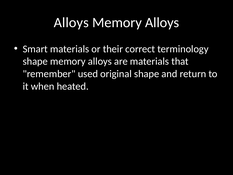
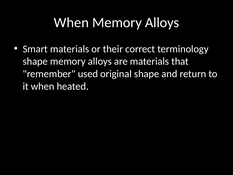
Alloys at (71, 23): Alloys -> When
